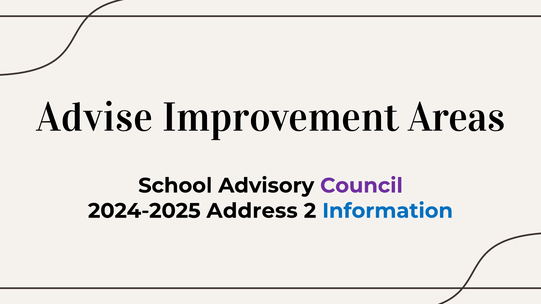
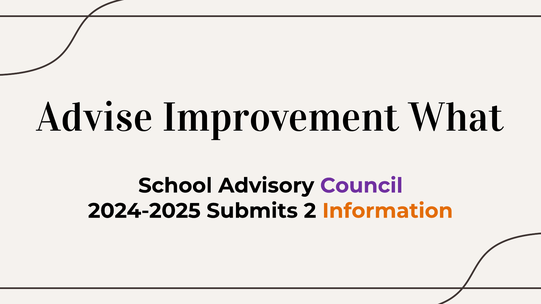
Areas: Areas -> What
Address: Address -> Submits
Information colour: blue -> orange
